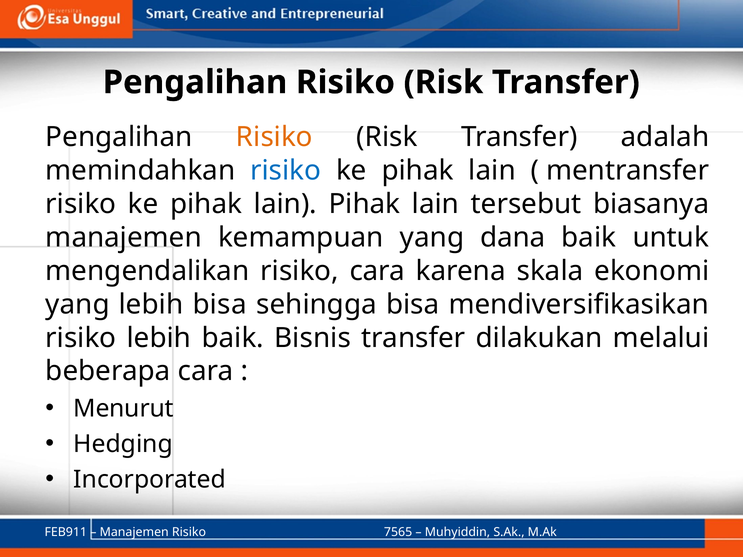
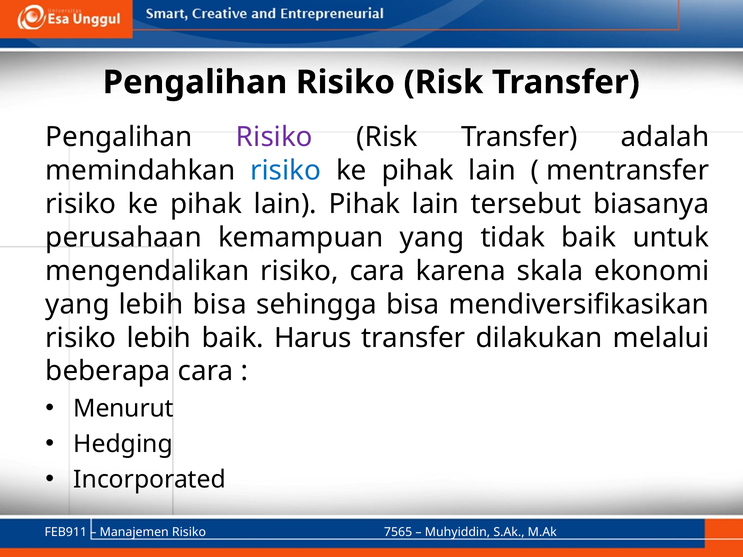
Risiko at (274, 137) colour: orange -> purple
manajemen at (124, 238): manajemen -> perusahaan
dana: dana -> tidak
Bisnis: Bisnis -> Harus
